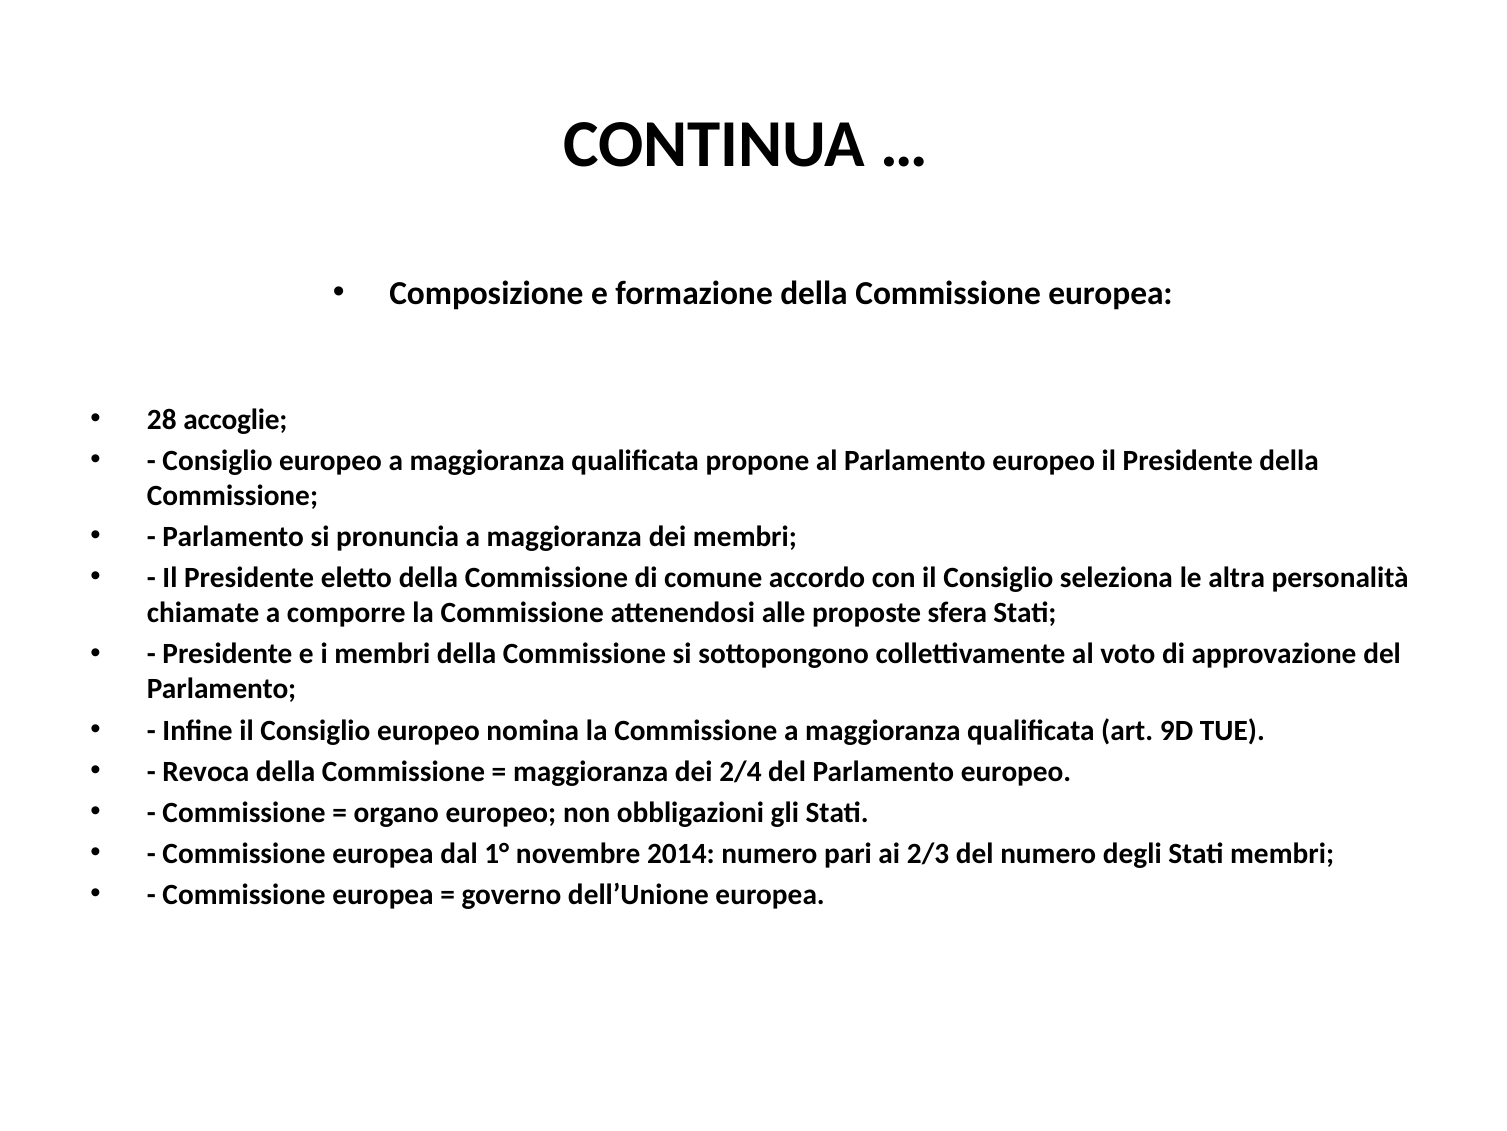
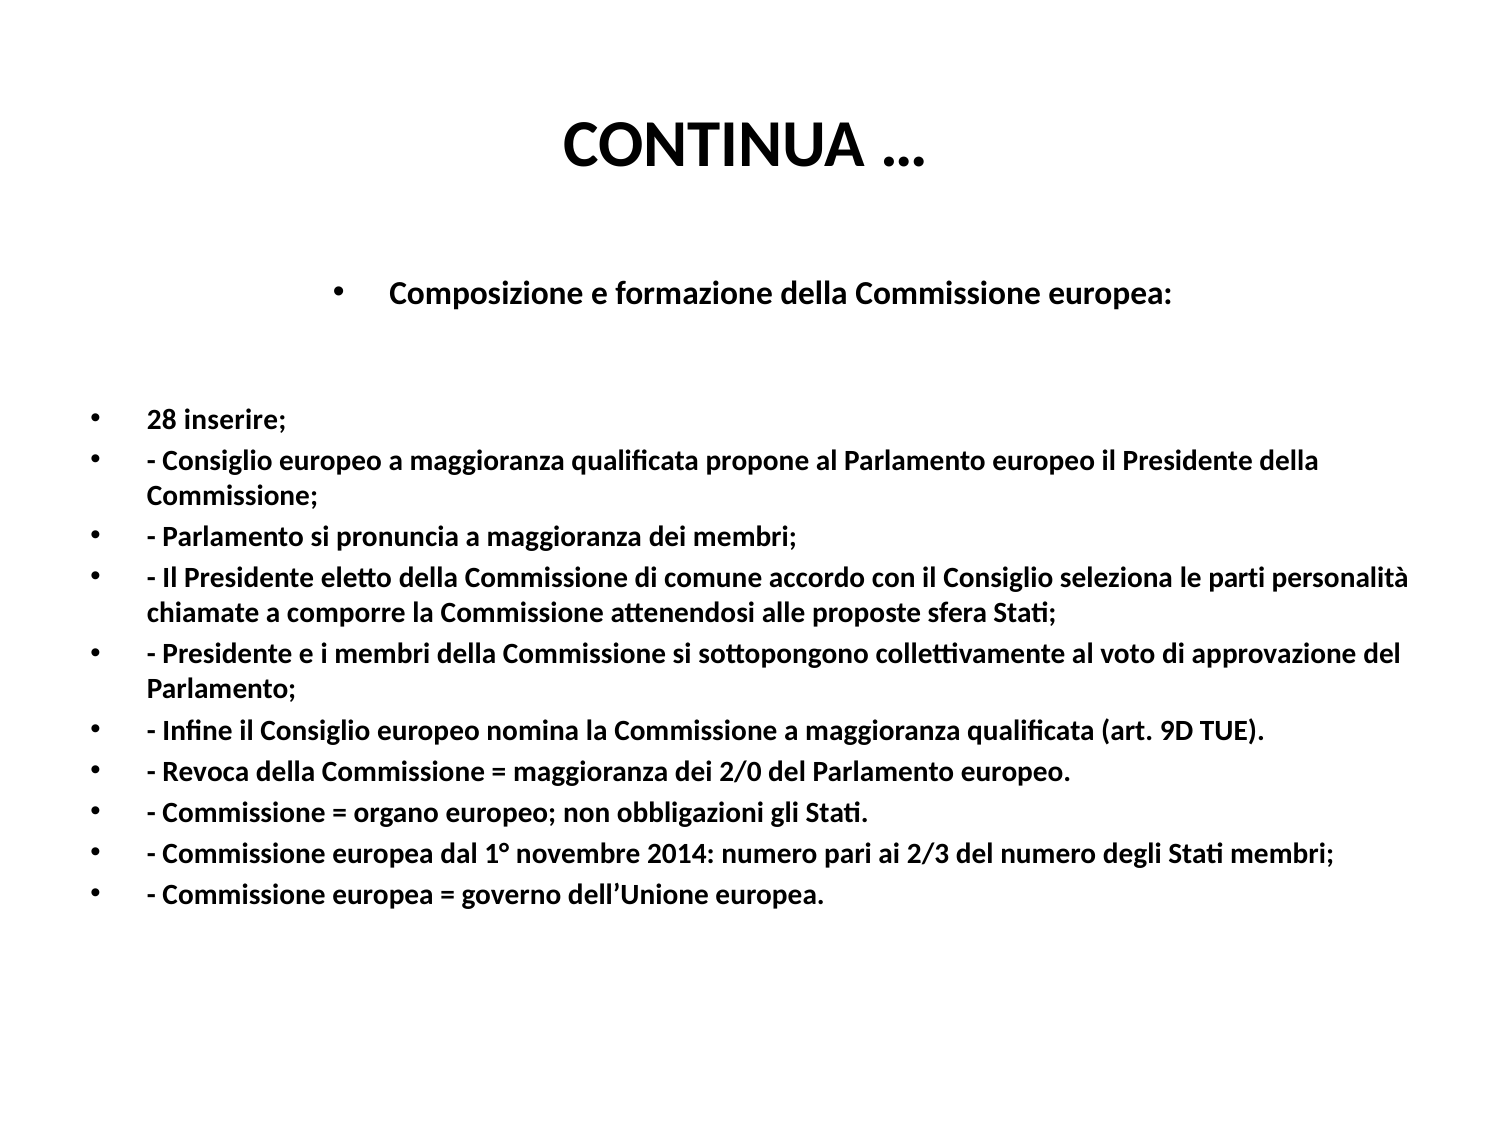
accoglie: accoglie -> inserire
altra: altra -> parti
2/4: 2/4 -> 2/0
